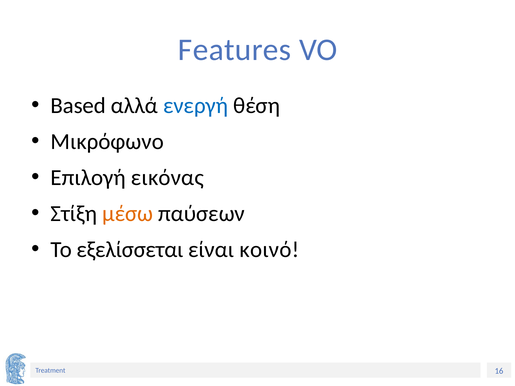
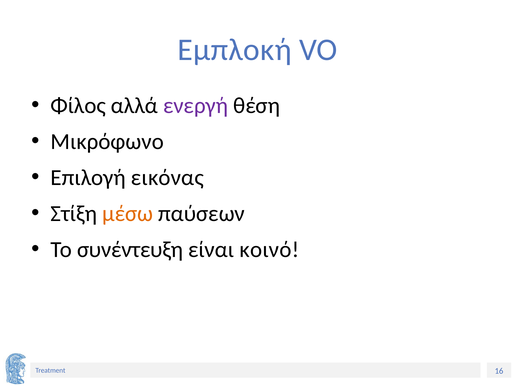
Features: Features -> Εμπλοκή
Based: Based -> Φίλος
ενεργή colour: blue -> purple
εξελίσσεται: εξελίσσεται -> συνέντευξη
